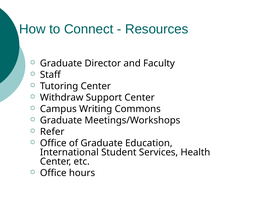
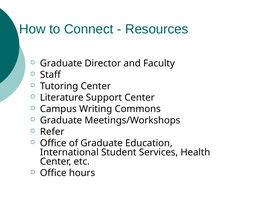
Withdraw: Withdraw -> Literature
